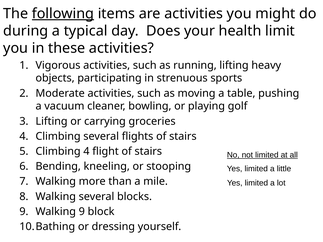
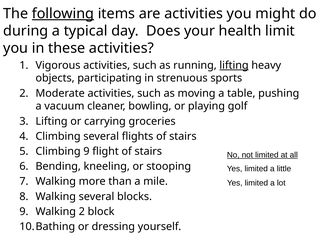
lifting at (234, 65) underline: none -> present
Climbing 4: 4 -> 9
Walking 9: 9 -> 2
